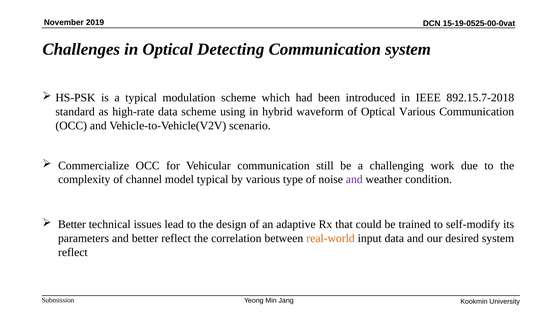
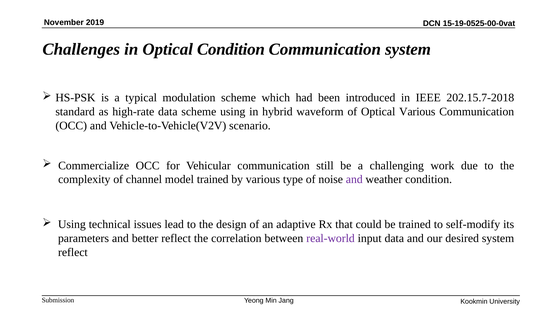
Optical Detecting: Detecting -> Condition
892.15.7-2018: 892.15.7-2018 -> 202.15.7-2018
model typical: typical -> trained
Better at (72, 225): Better -> Using
real-world colour: orange -> purple
